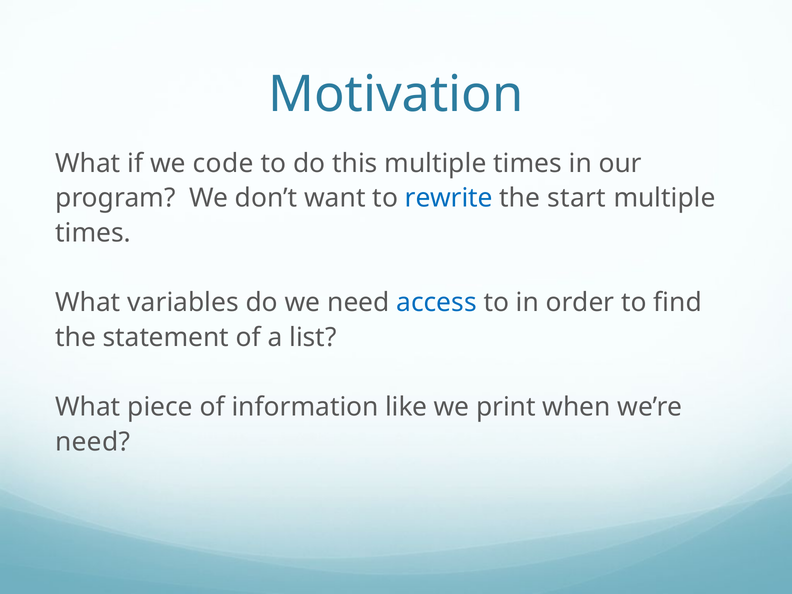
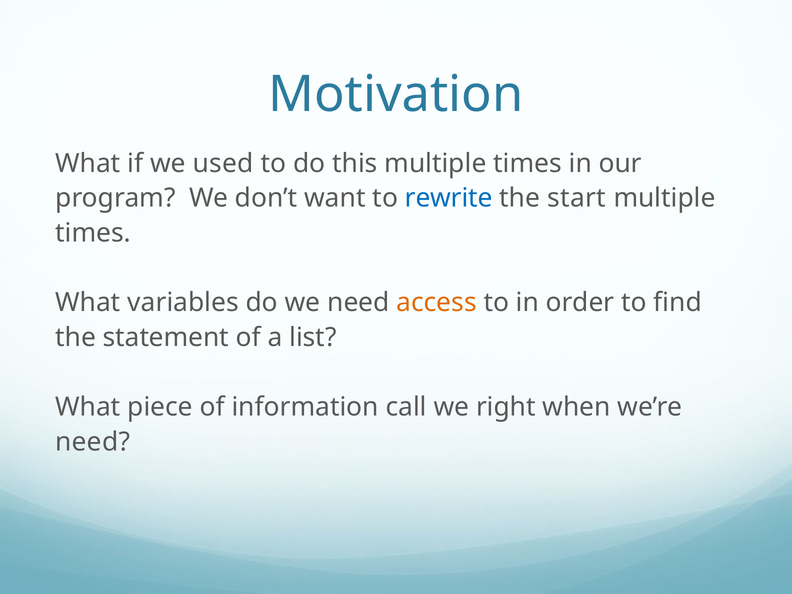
code: code -> used
access colour: blue -> orange
like: like -> call
print: print -> right
